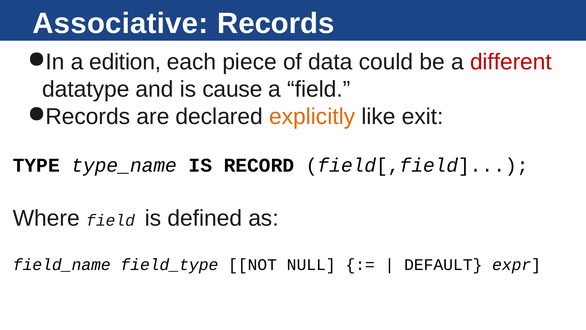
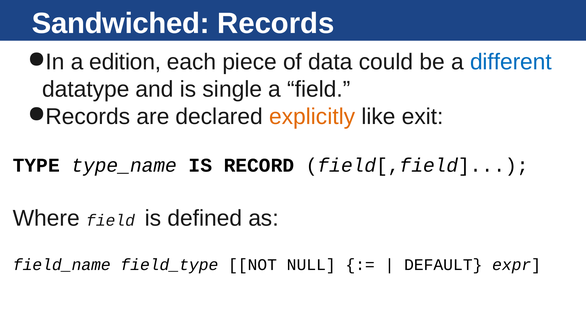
Associative: Associative -> Sandwiched
different colour: red -> blue
cause: cause -> single
